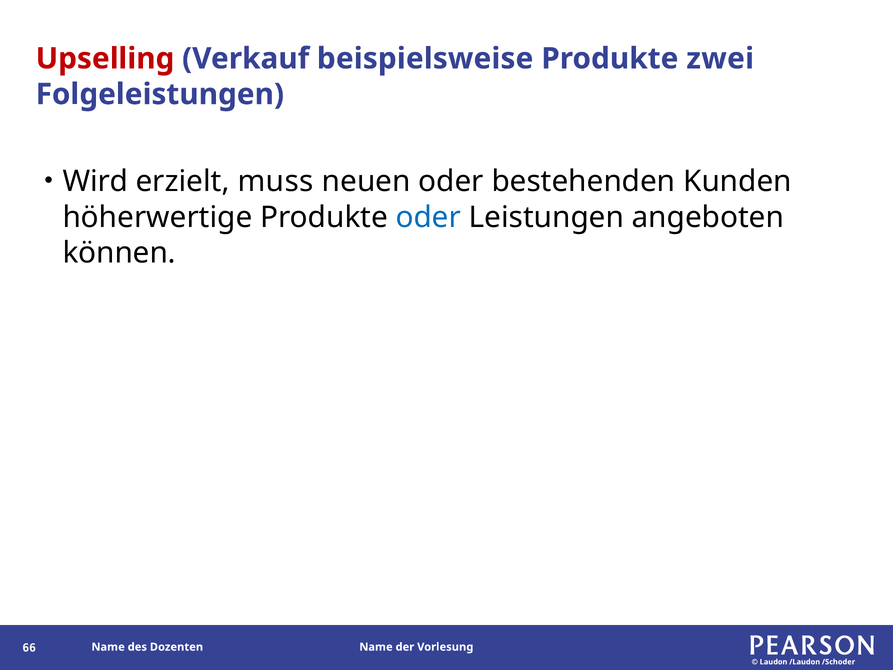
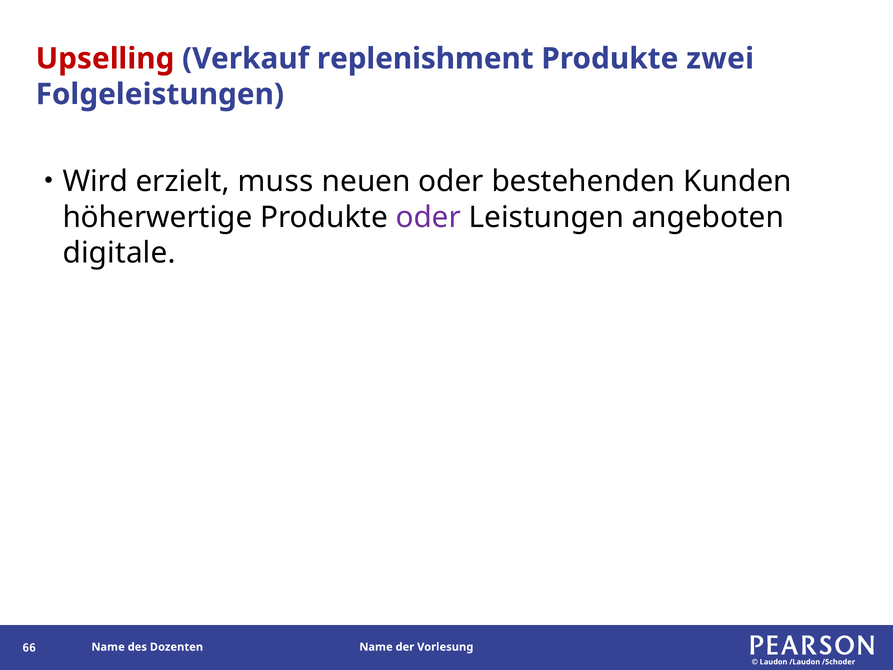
beispielsweise: beispielsweise -> replenishment
oder at (428, 217) colour: blue -> purple
können: können -> digitale
